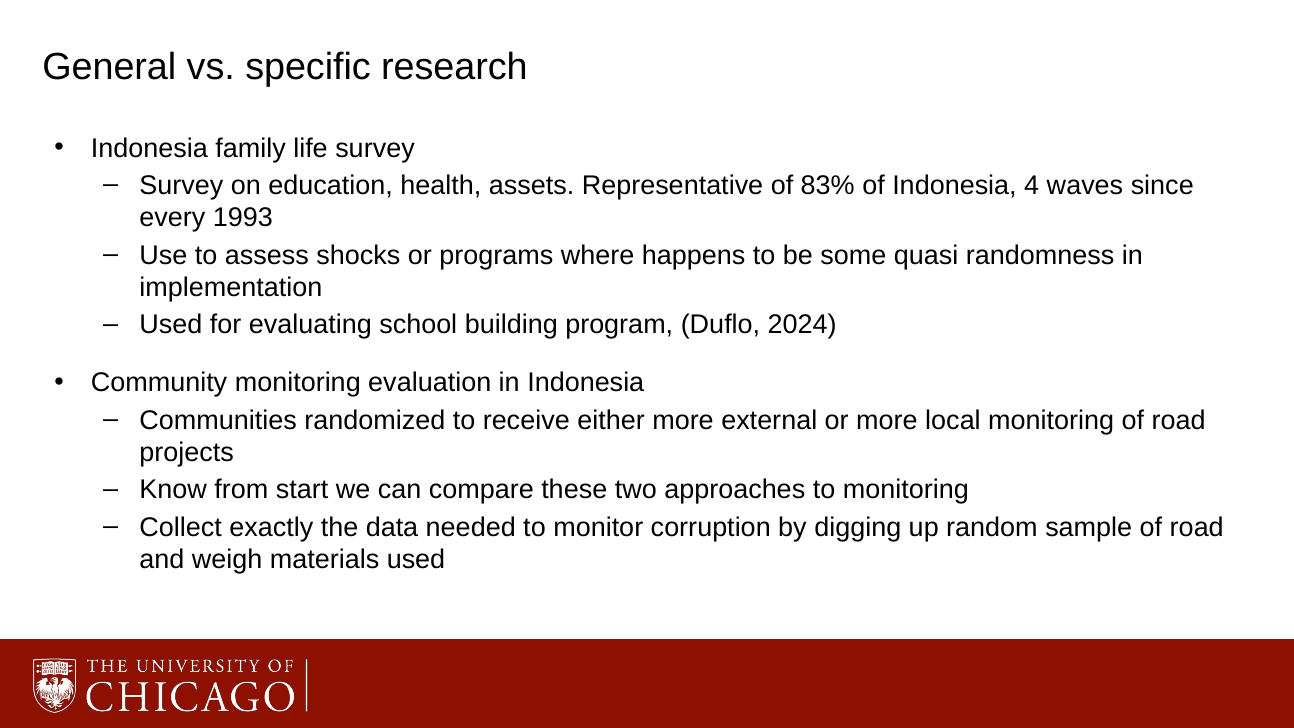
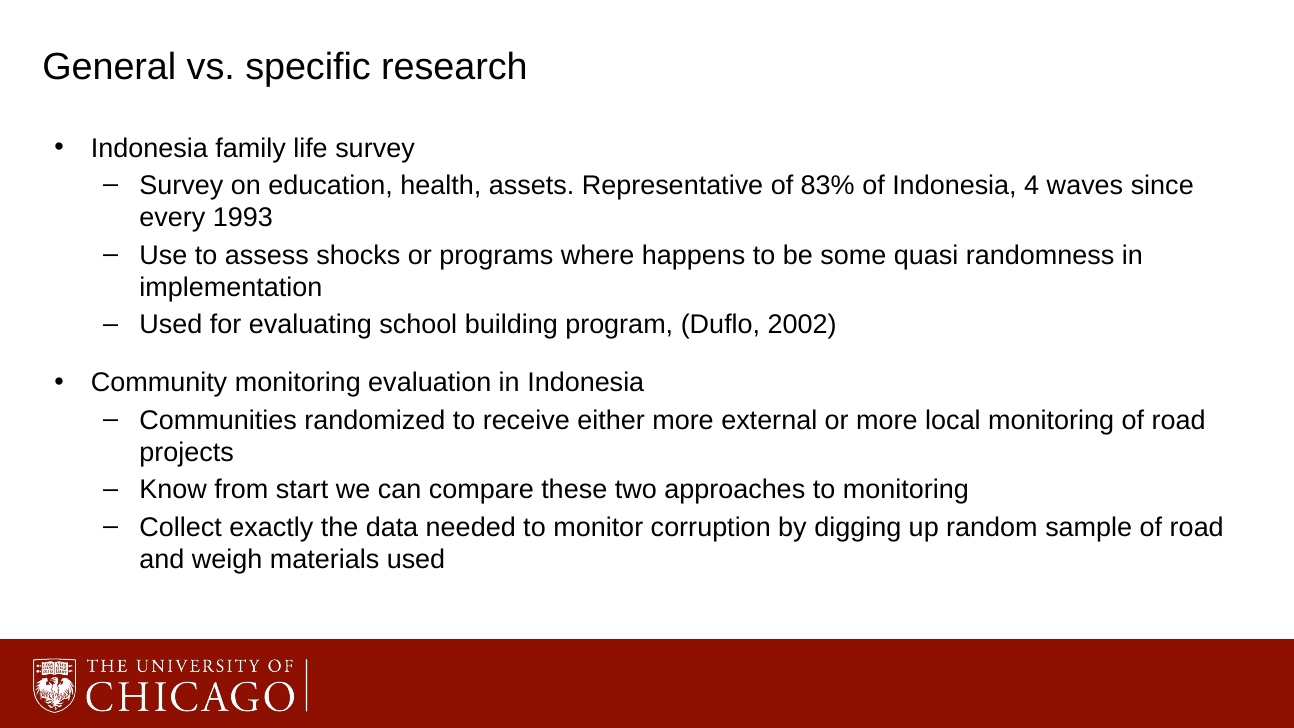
2024: 2024 -> 2002
